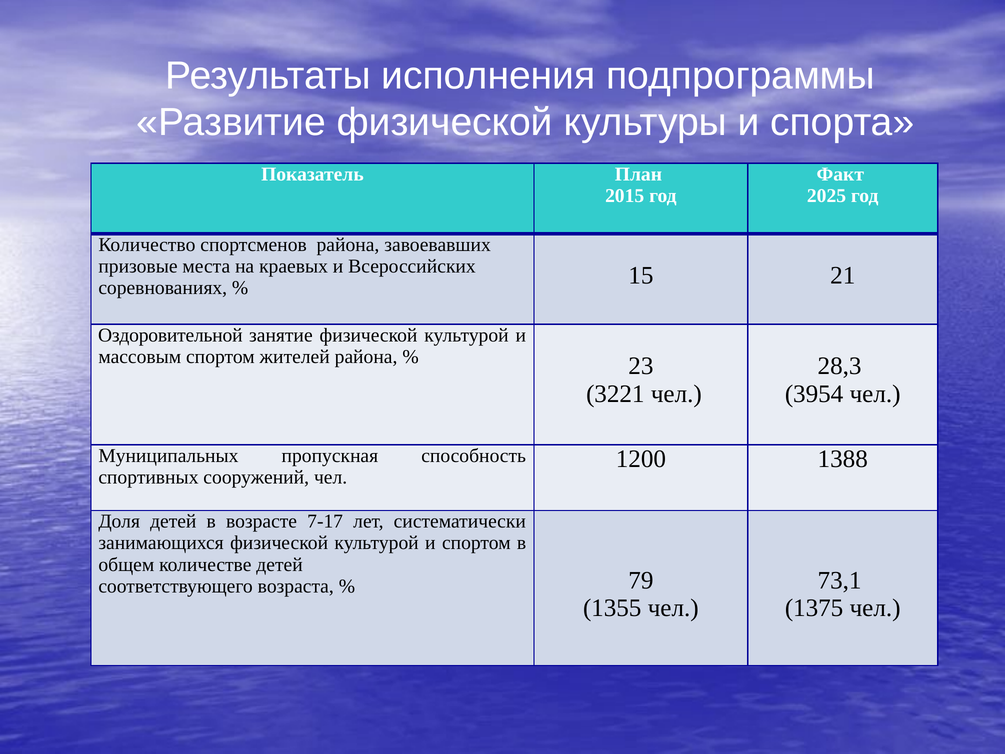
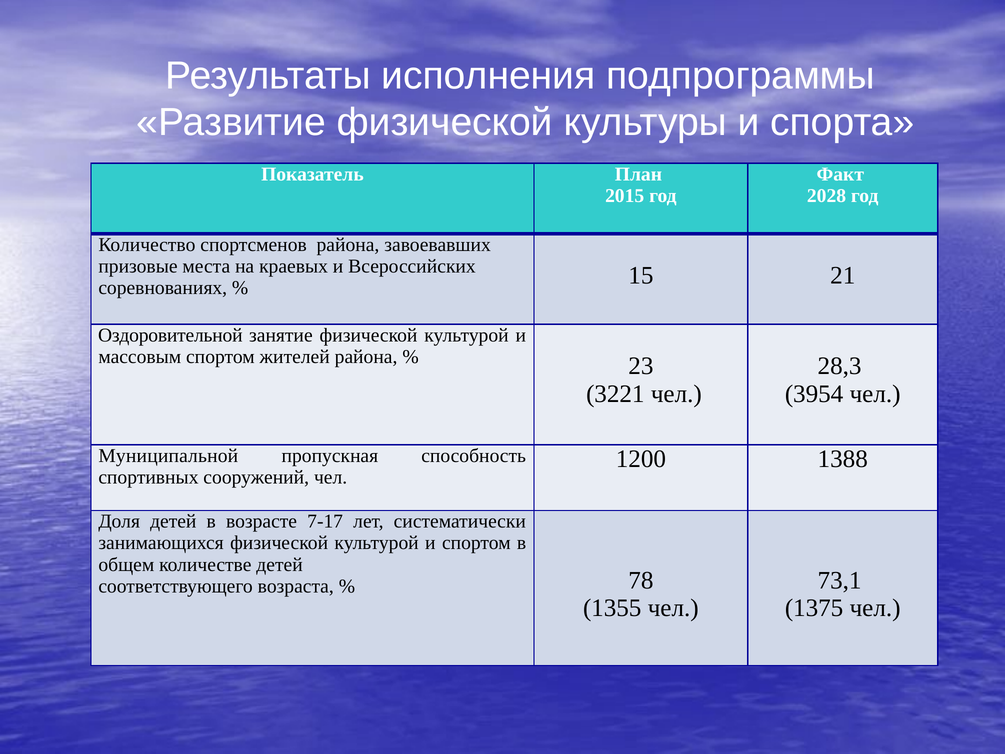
2025: 2025 -> 2028
Муниципальных: Муниципальных -> Муниципальной
79: 79 -> 78
